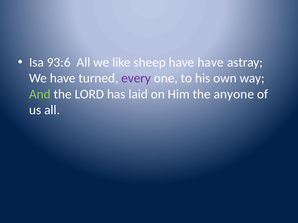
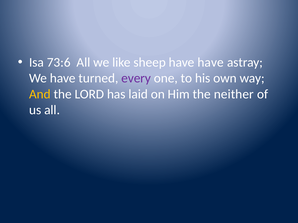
93:6: 93:6 -> 73:6
And colour: light green -> yellow
anyone: anyone -> neither
